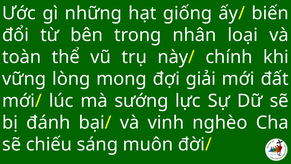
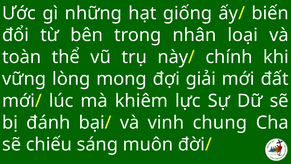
sướng: sướng -> khiêm
nghèo: nghèo -> chung
